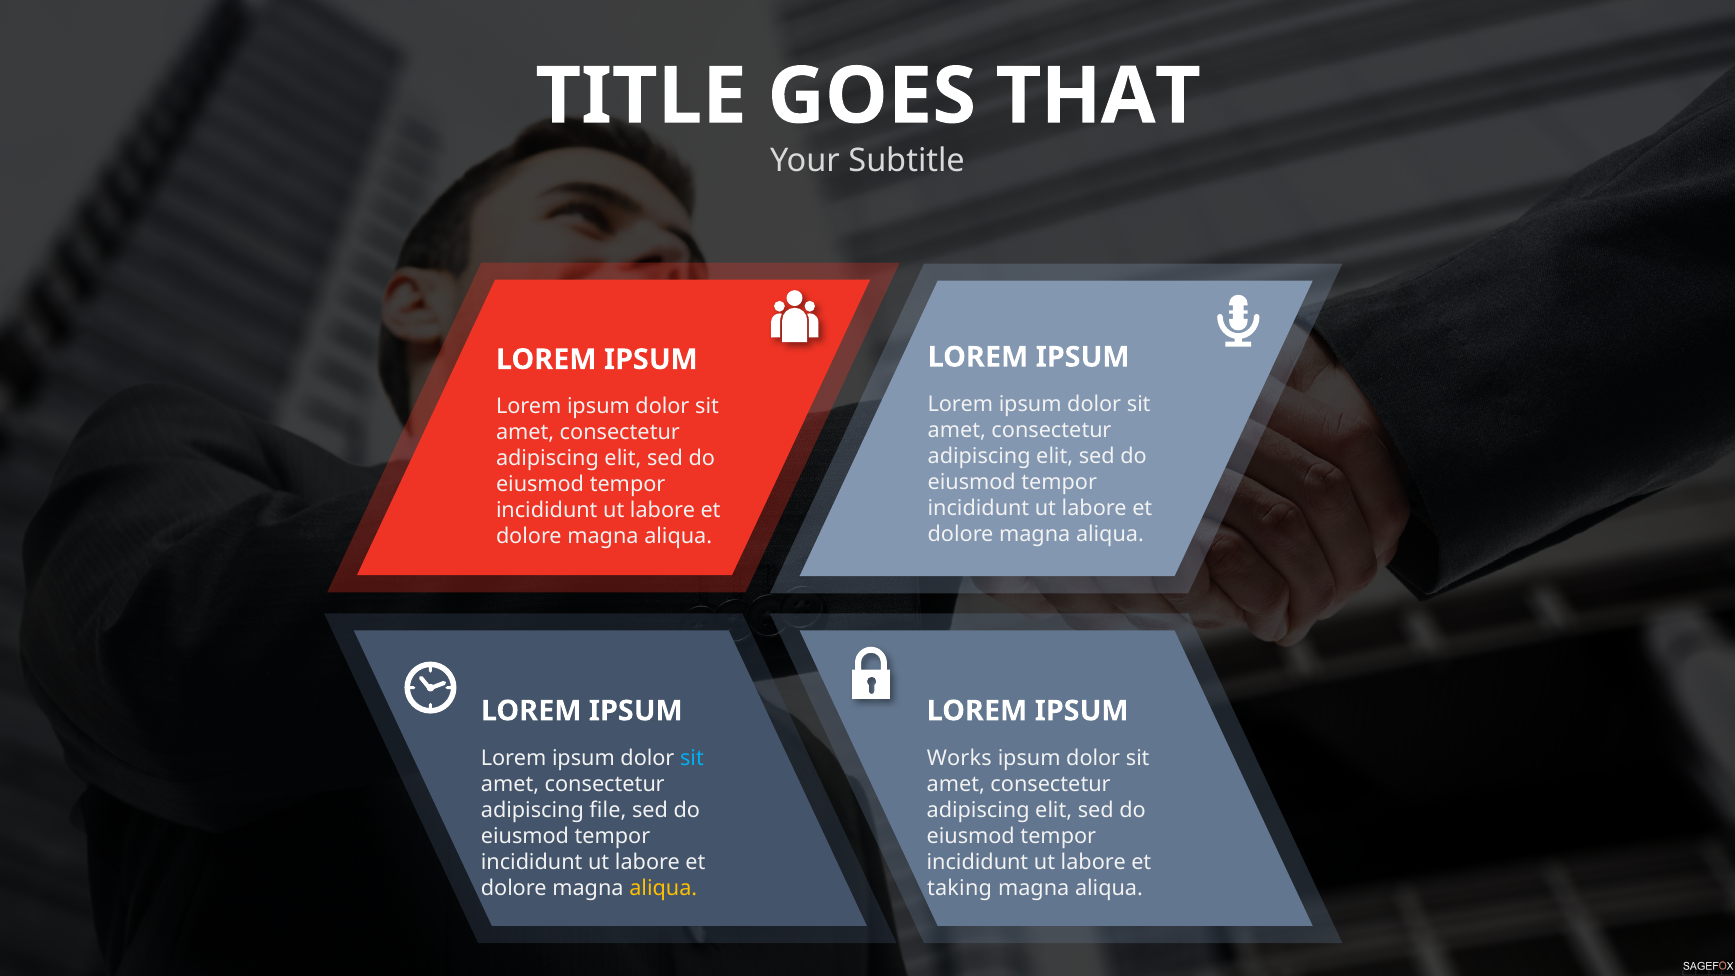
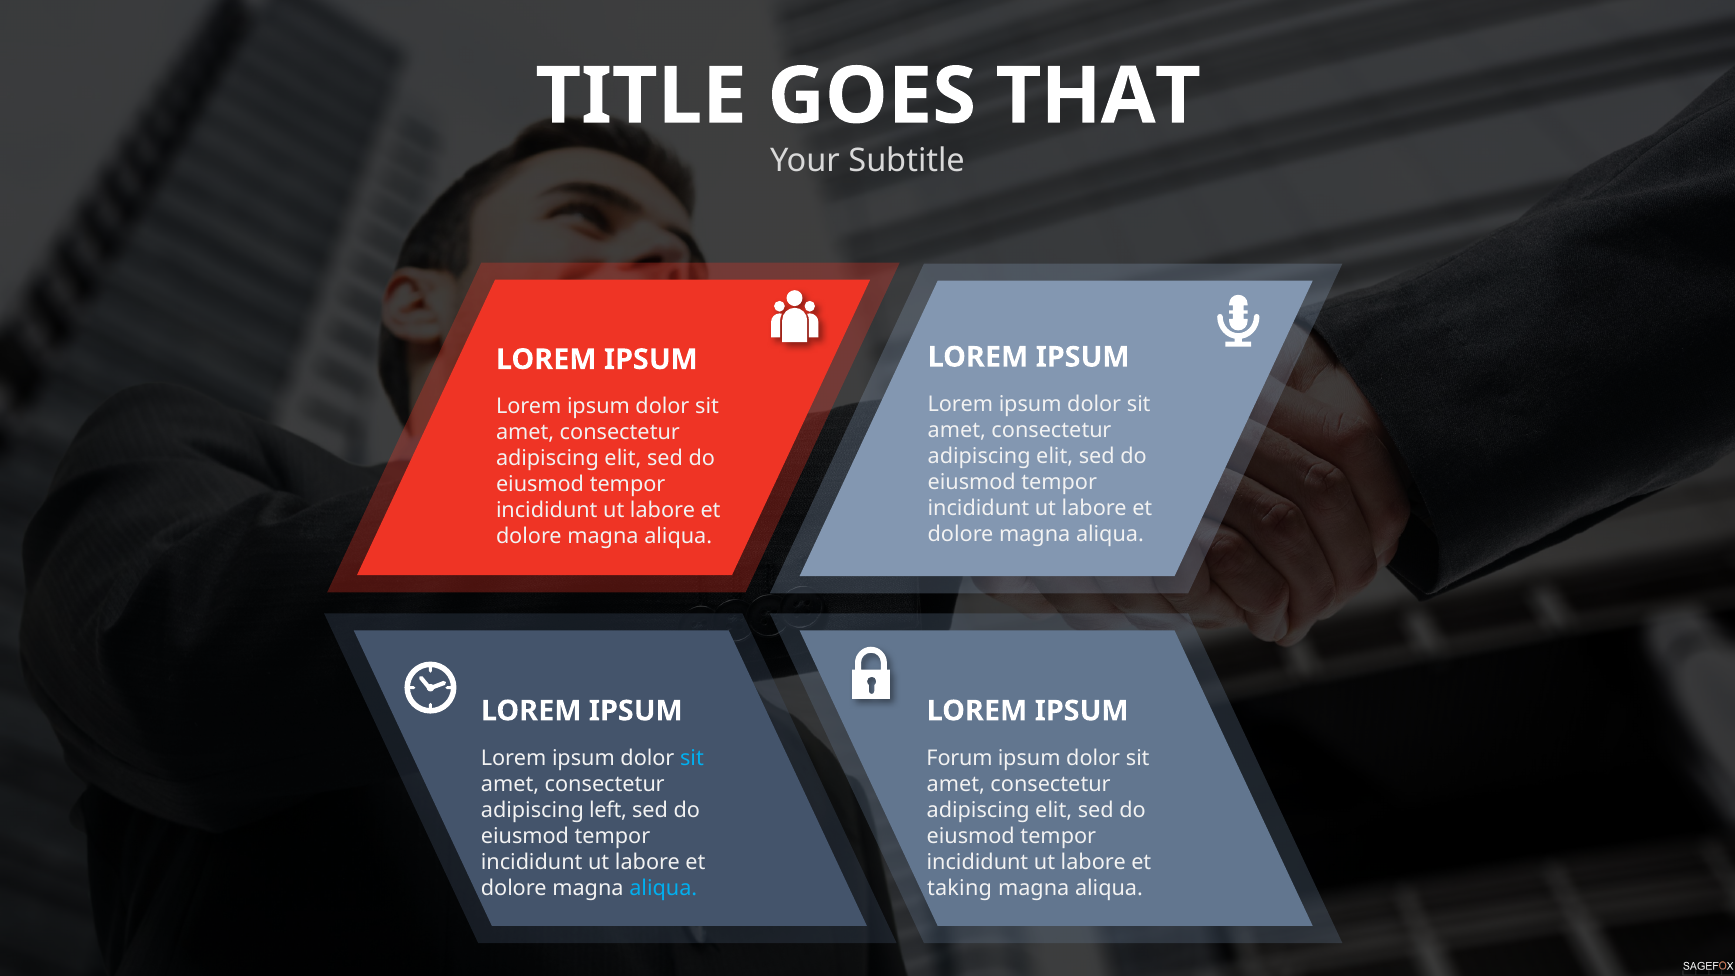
Works: Works -> Forum
file: file -> left
aliqua at (663, 888) colour: yellow -> light blue
